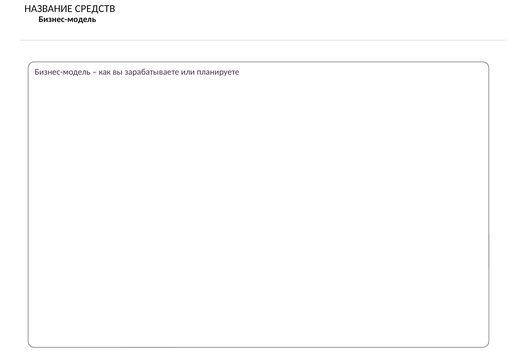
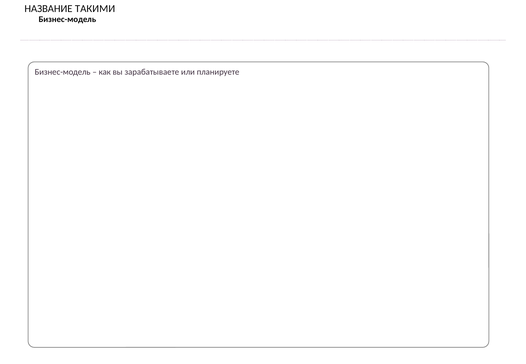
СРЕДСТВ: СРЕДСТВ -> ТАКИМИ
